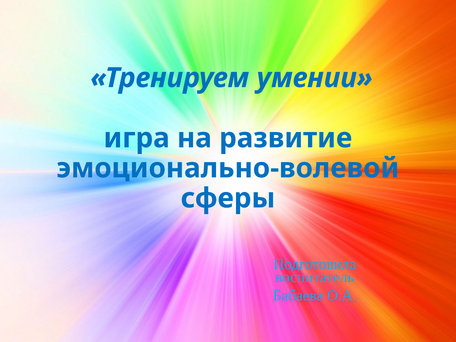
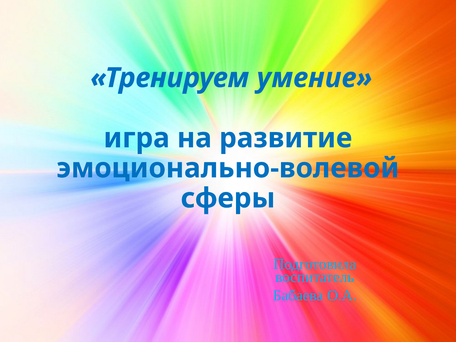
умении: умении -> умение
